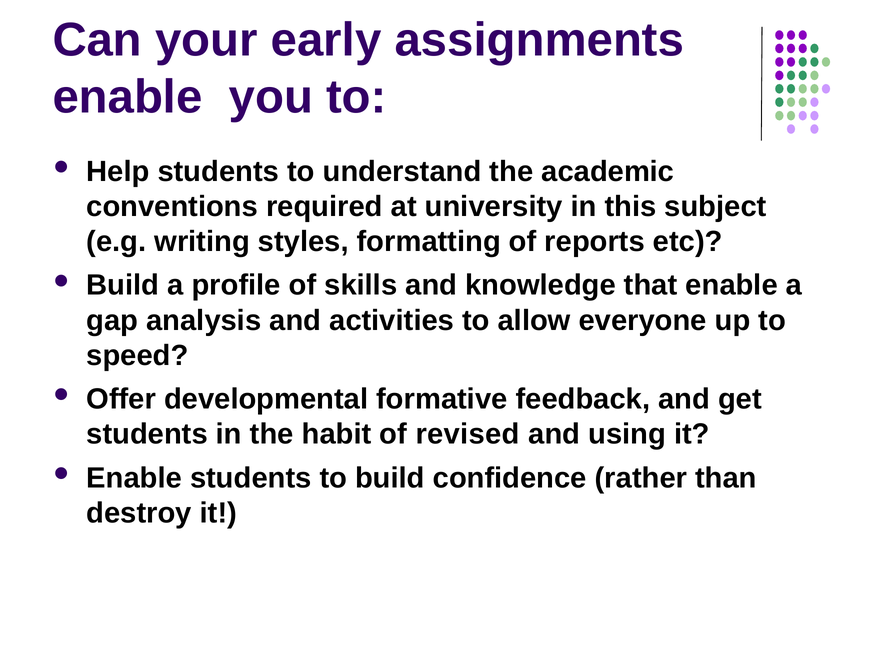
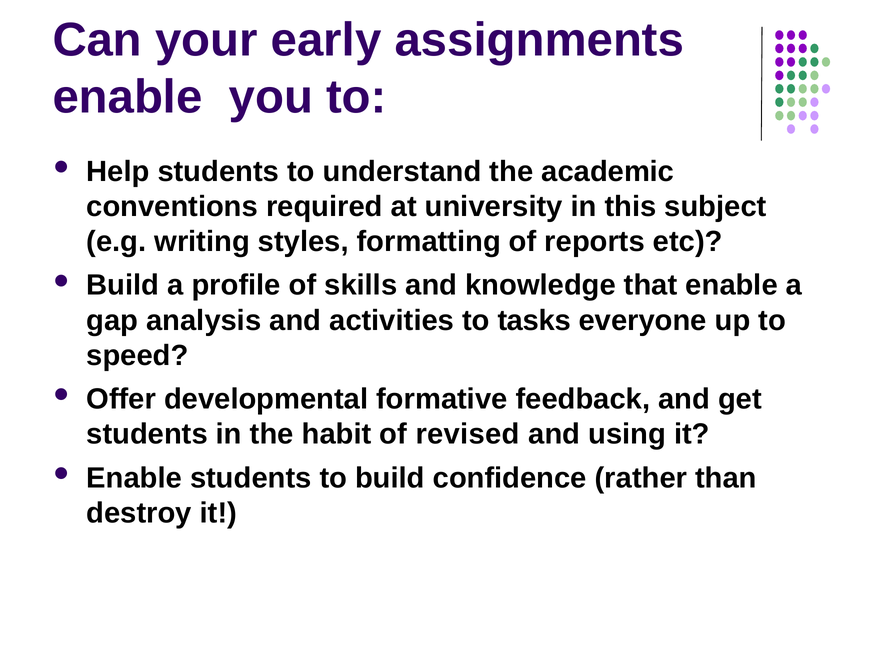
allow: allow -> tasks
